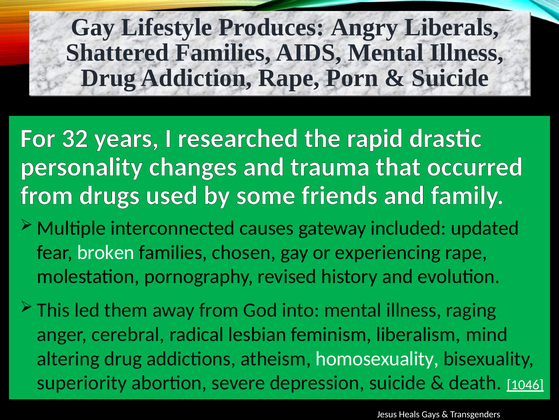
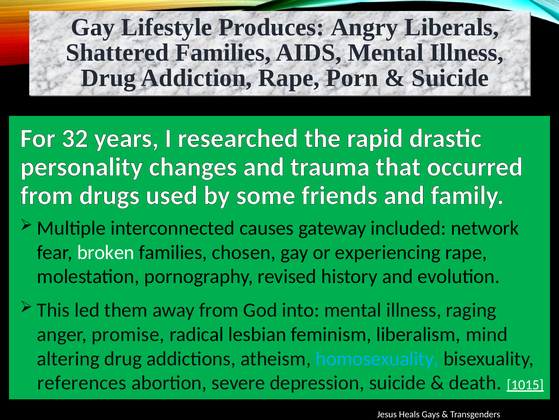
updated: updated -> network
cerebral: cerebral -> promise
homosexuality colour: white -> light blue
superiority: superiority -> references
1046: 1046 -> 1015
